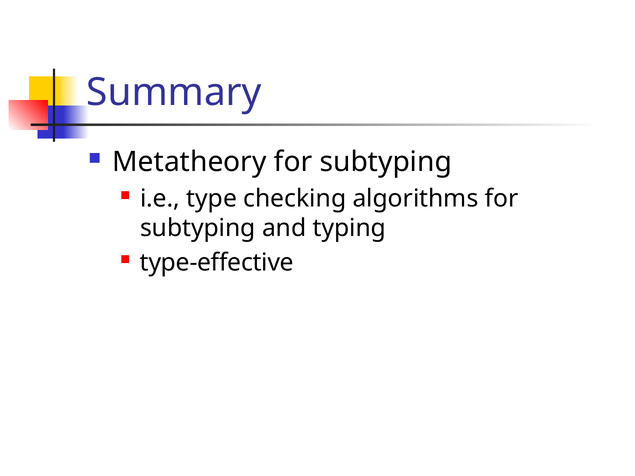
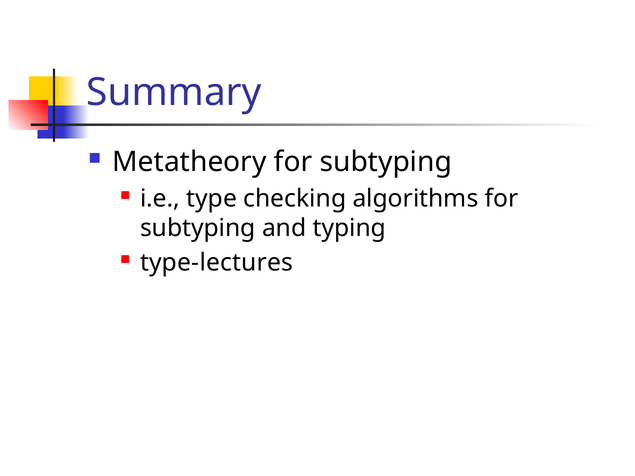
type-effective: type-effective -> type-lectures
